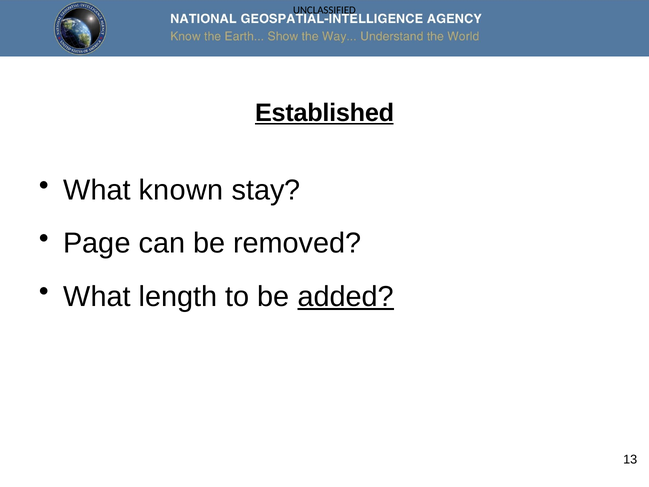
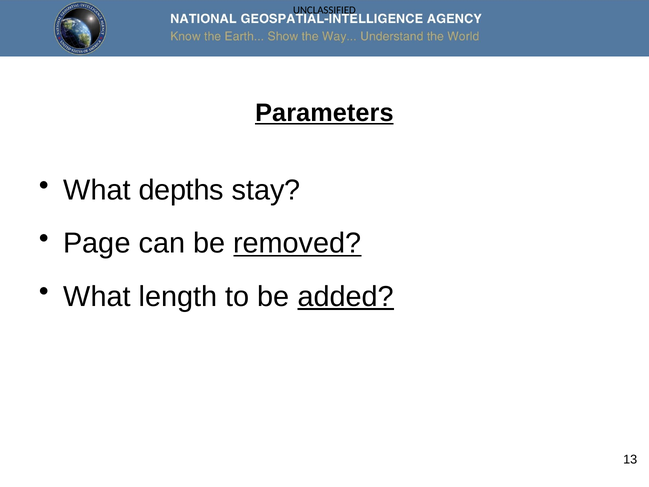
Established: Established -> Parameters
known: known -> depths
removed underline: none -> present
